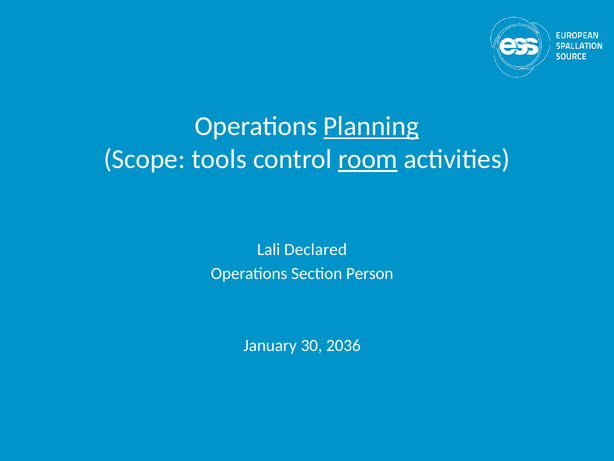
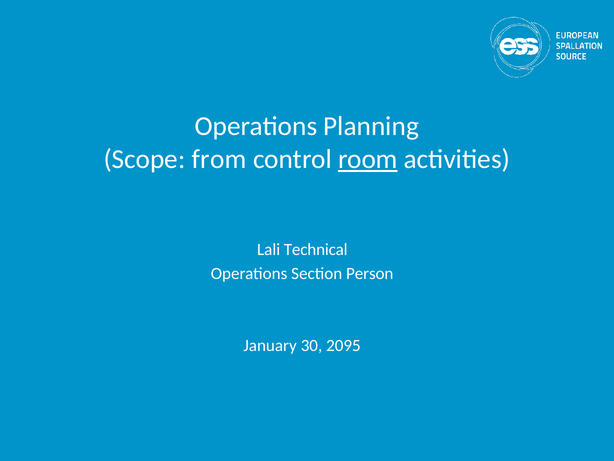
Planning underline: present -> none
tools: tools -> from
Declared: Declared -> Technical
2036: 2036 -> 2095
